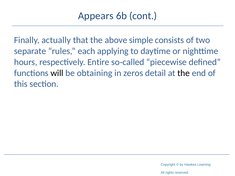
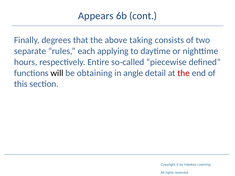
actually: actually -> degrees
simple: simple -> taking
zeros: zeros -> angle
the at (184, 73) colour: black -> red
